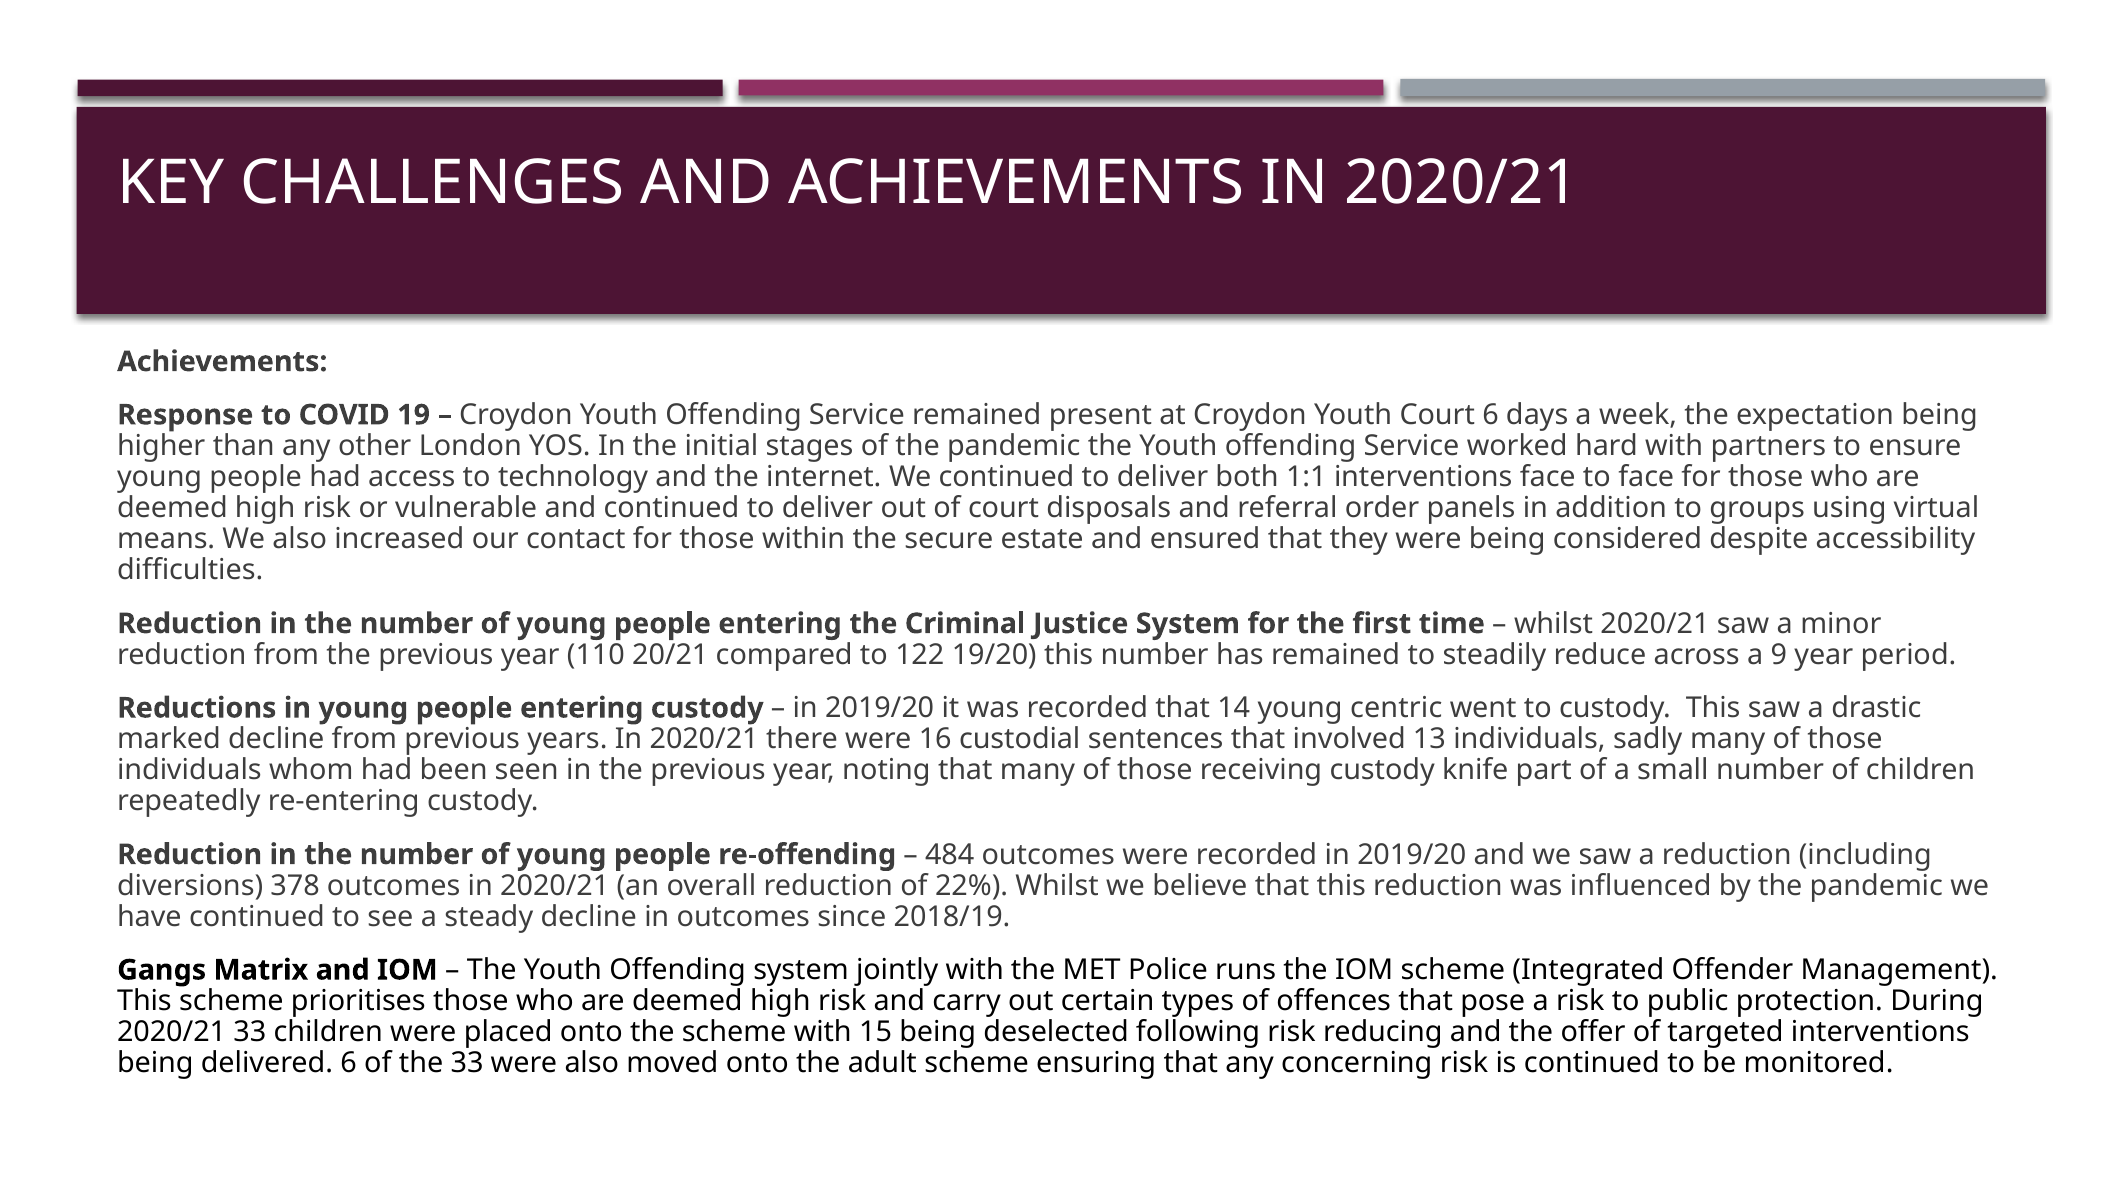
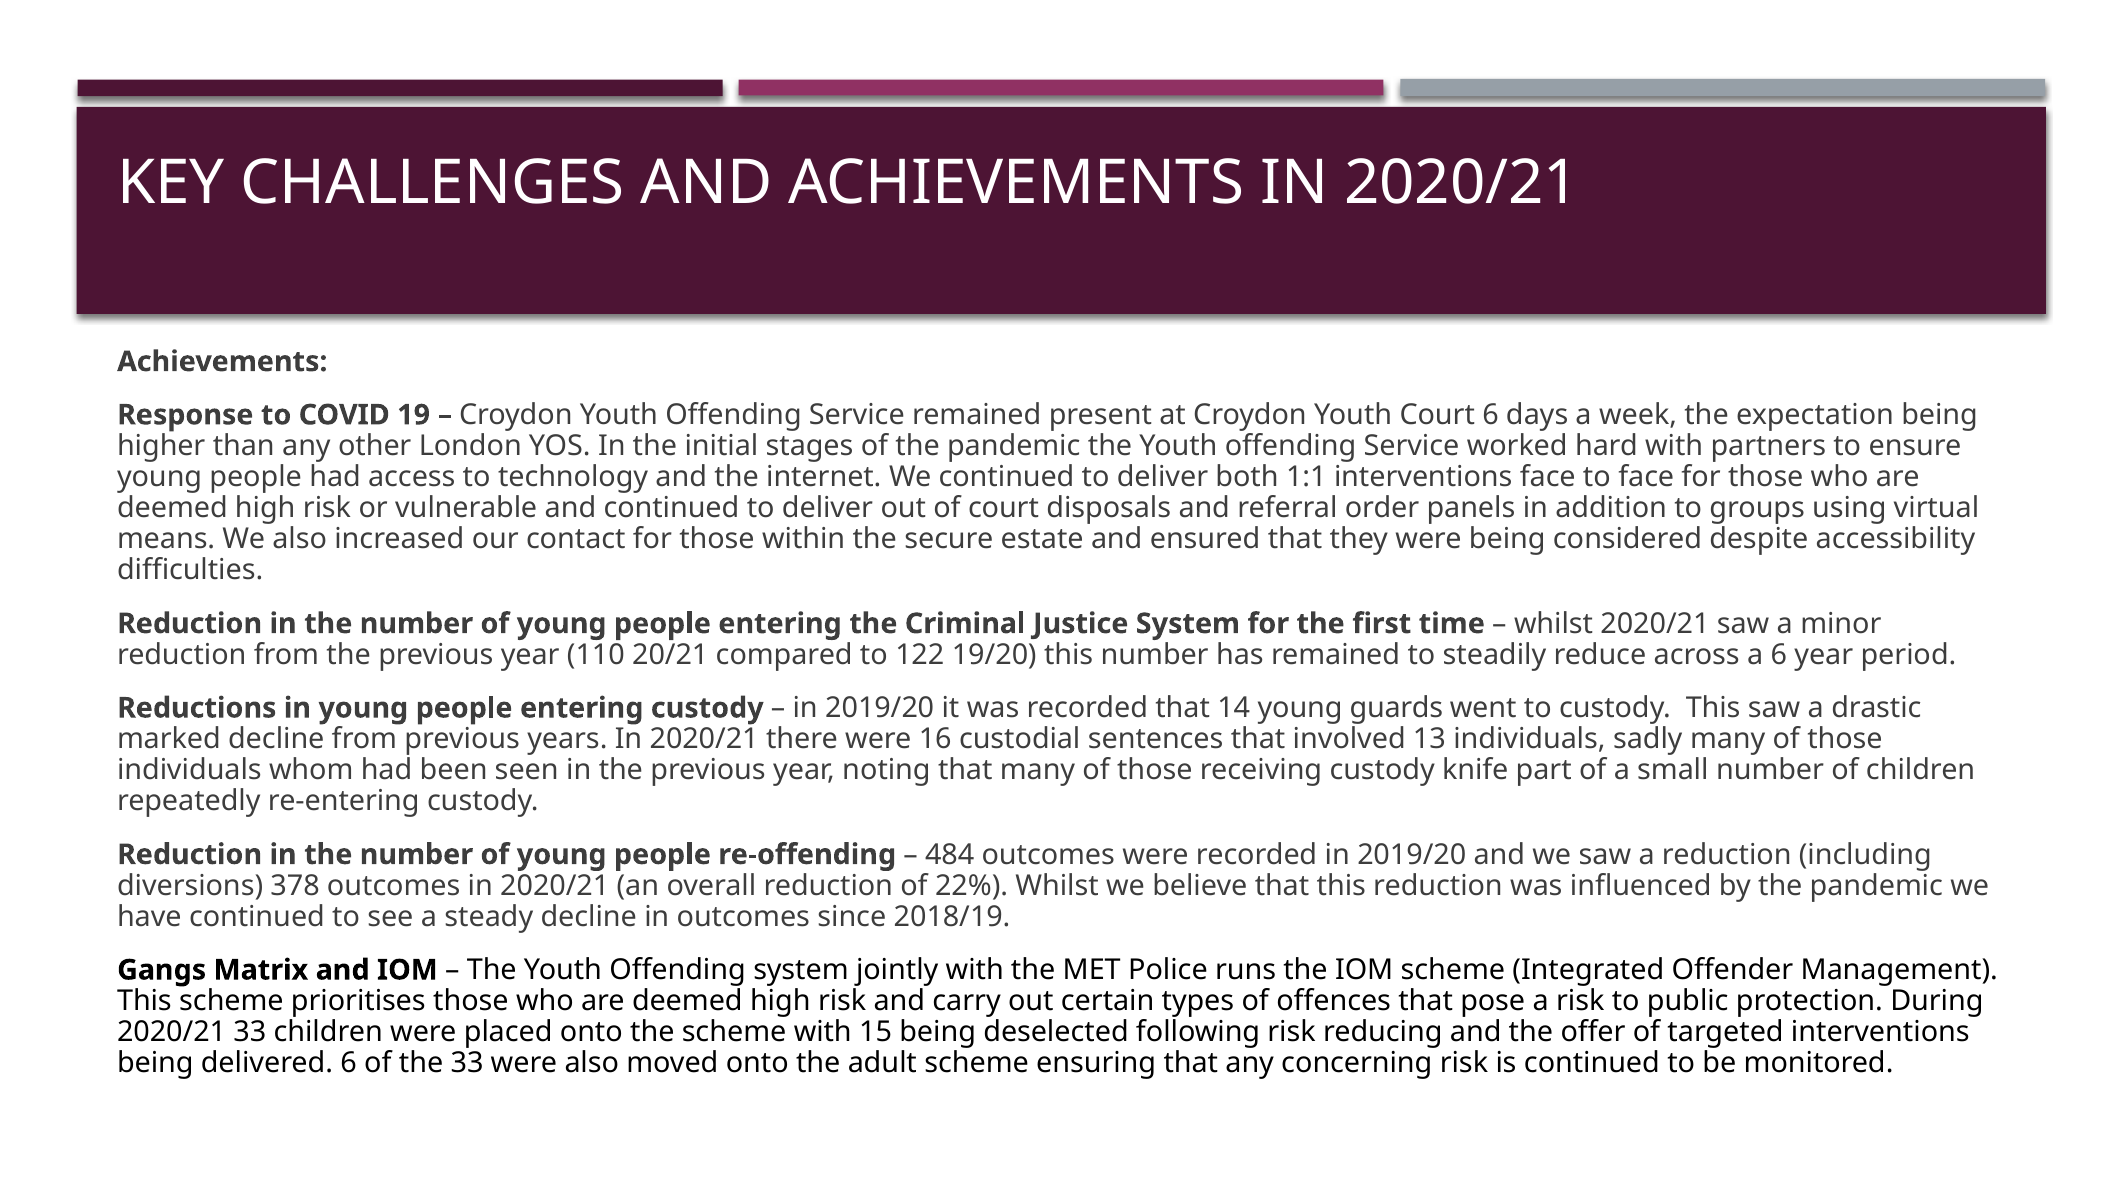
a 9: 9 -> 6
centric: centric -> guards
